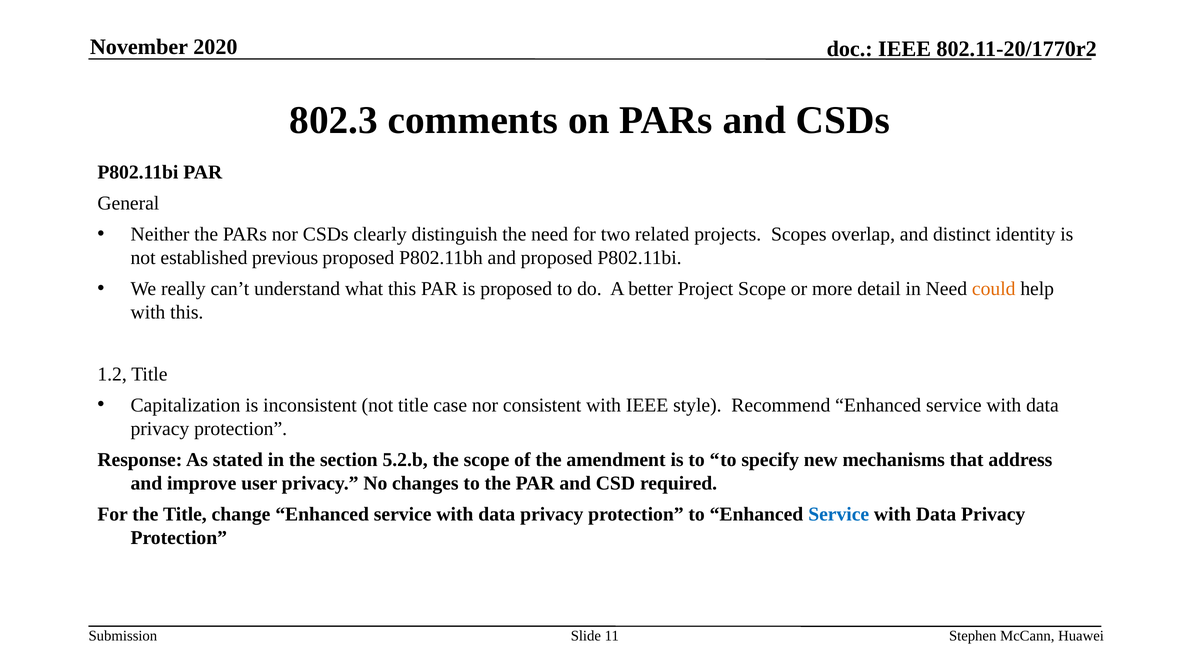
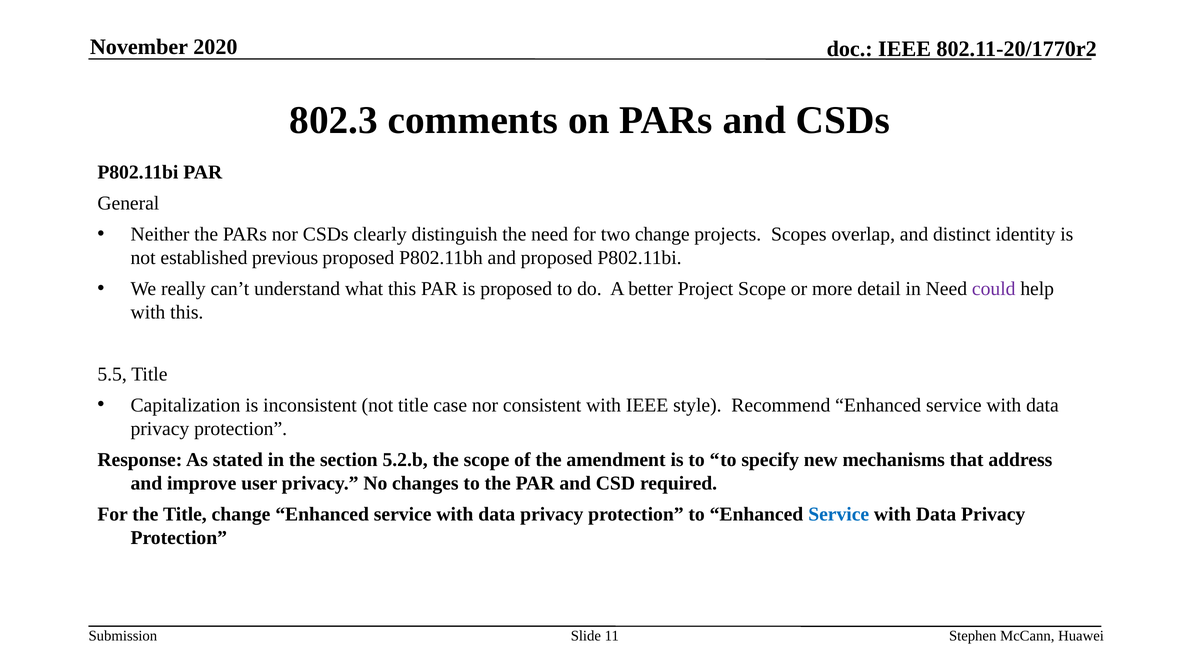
two related: related -> change
could colour: orange -> purple
1.2: 1.2 -> 5.5
